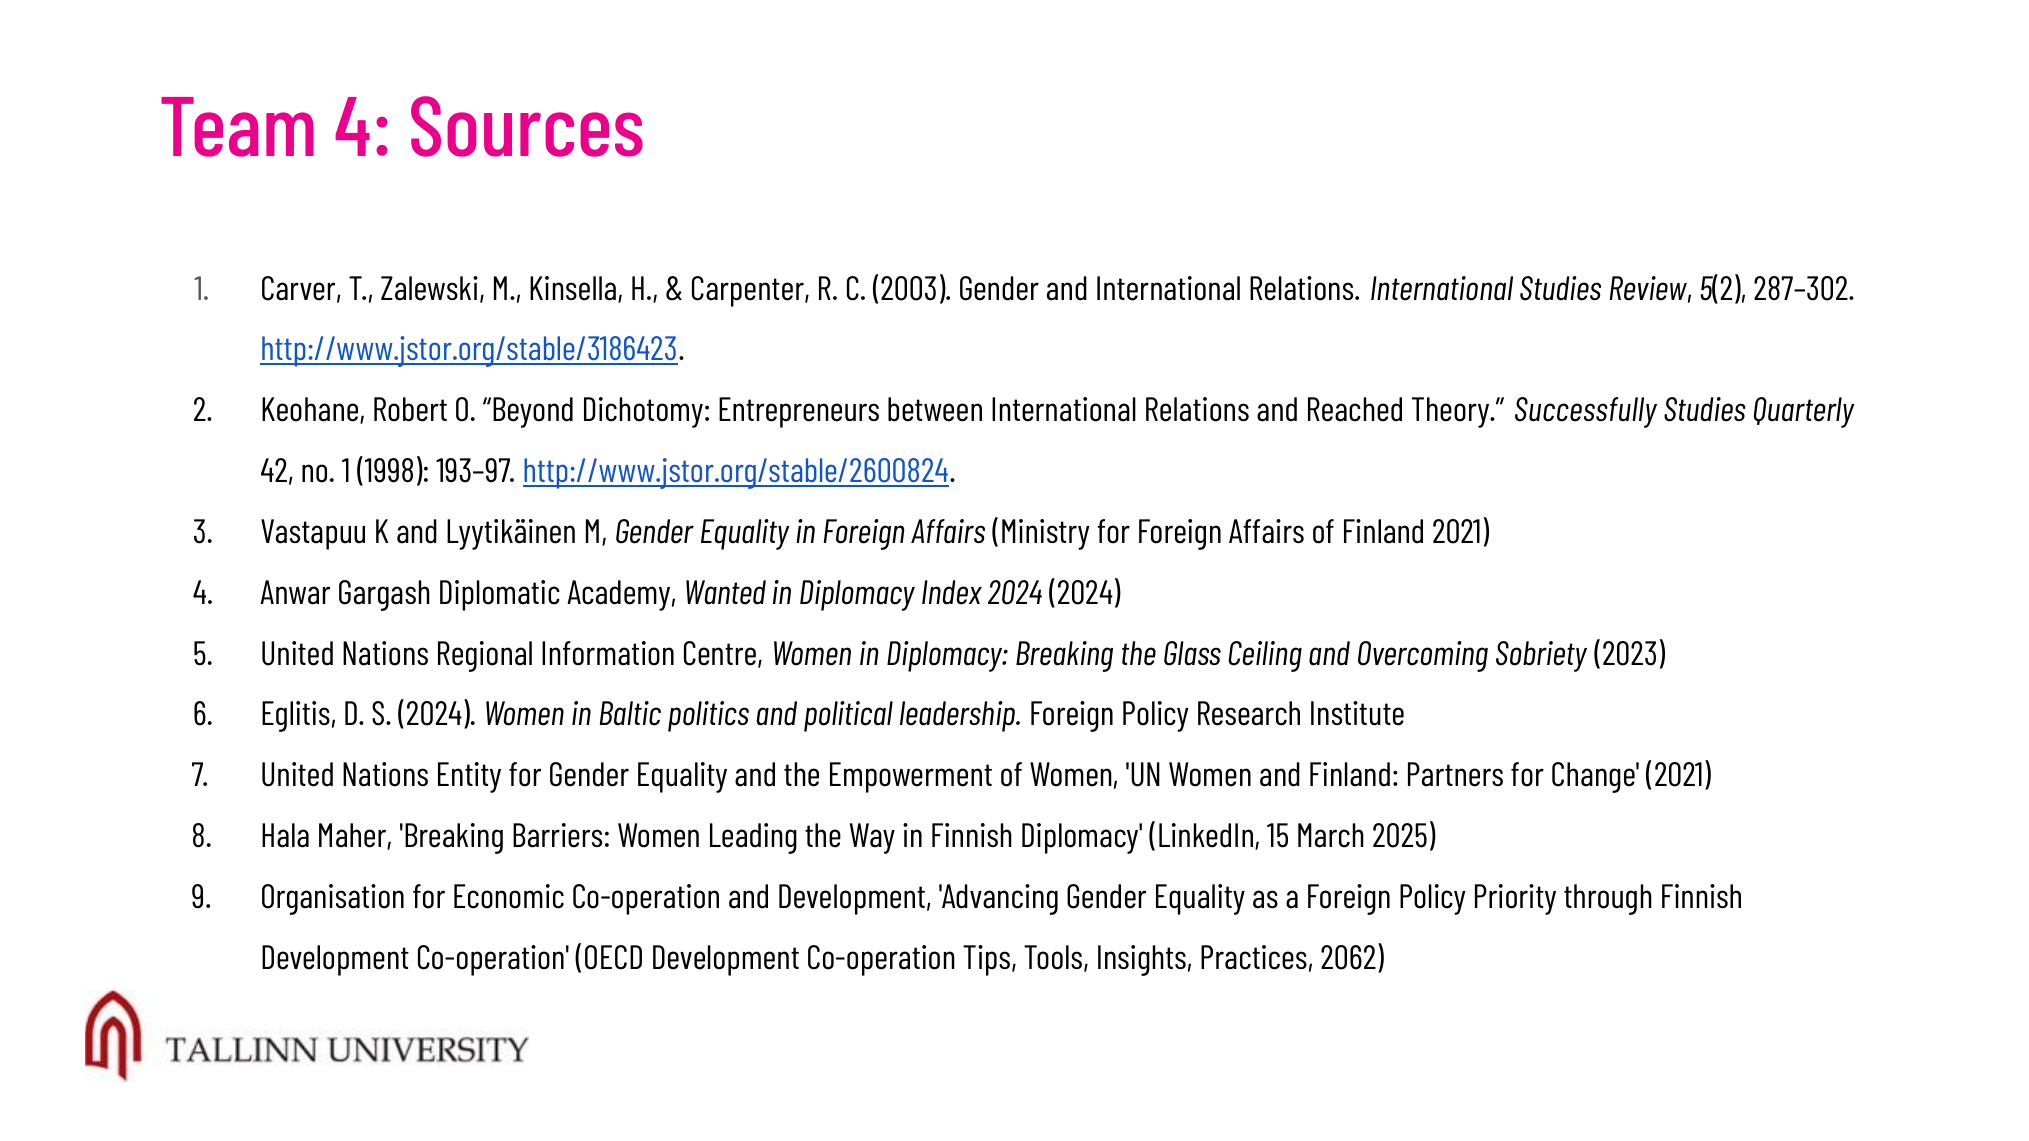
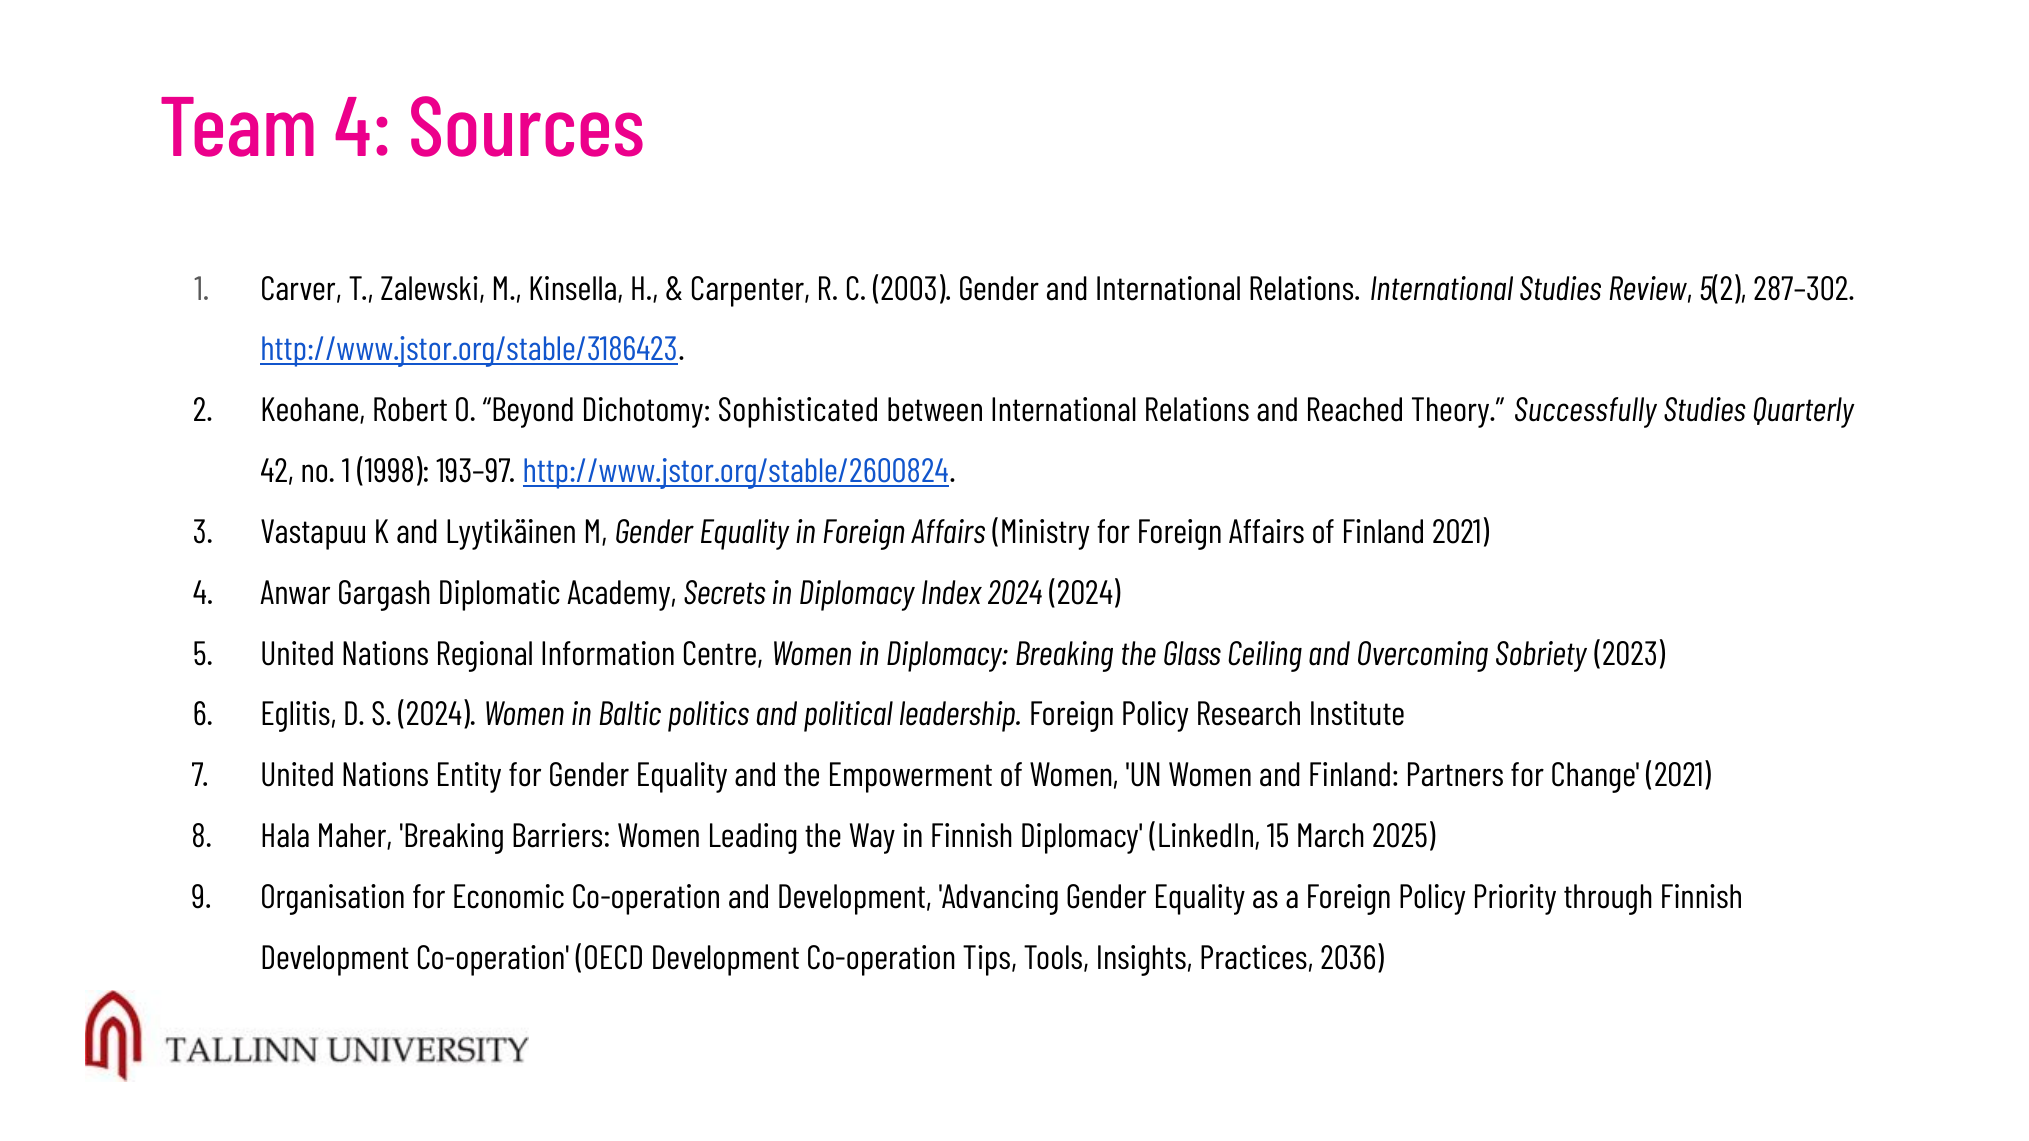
Entrepreneurs: Entrepreneurs -> Sophisticated
Wanted: Wanted -> Secrets
2062: 2062 -> 2036
